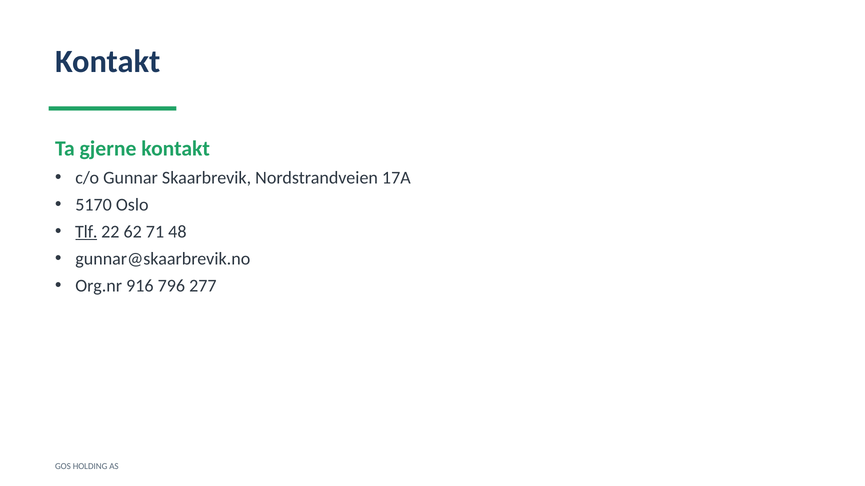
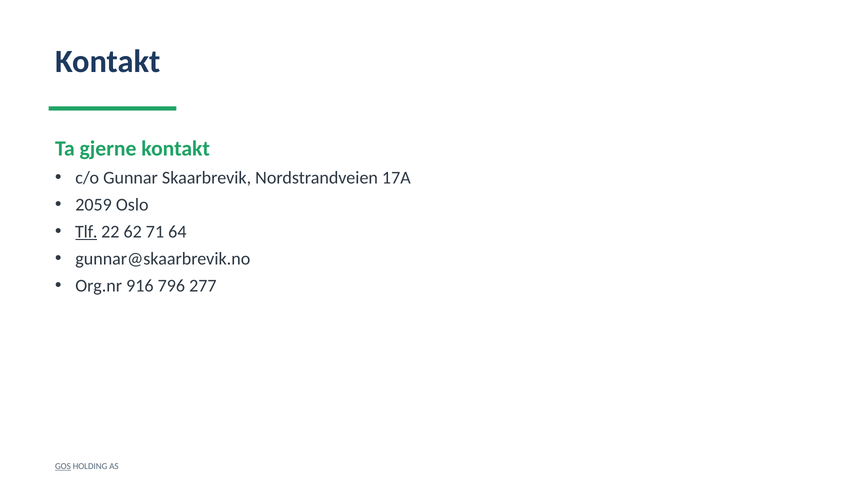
5170: 5170 -> 2059
48: 48 -> 64
GOS underline: none -> present
